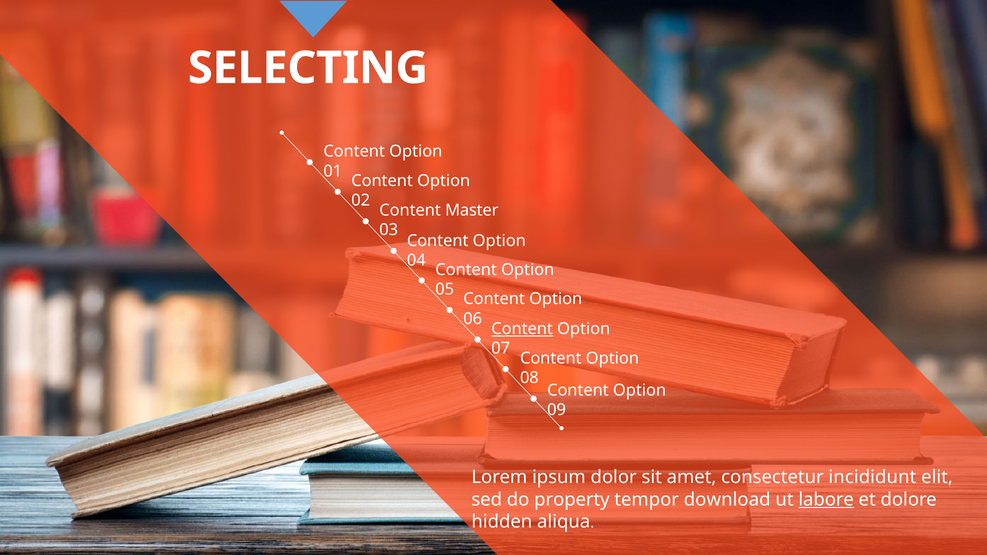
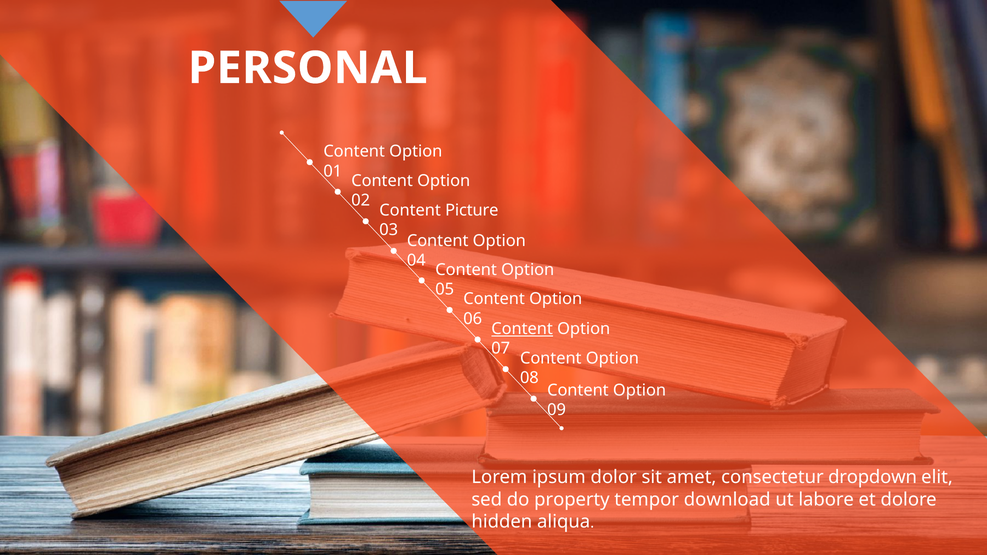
SELECTING: SELECTING -> PERSONAL
Master: Master -> Picture
incididunt: incididunt -> dropdown
labore underline: present -> none
